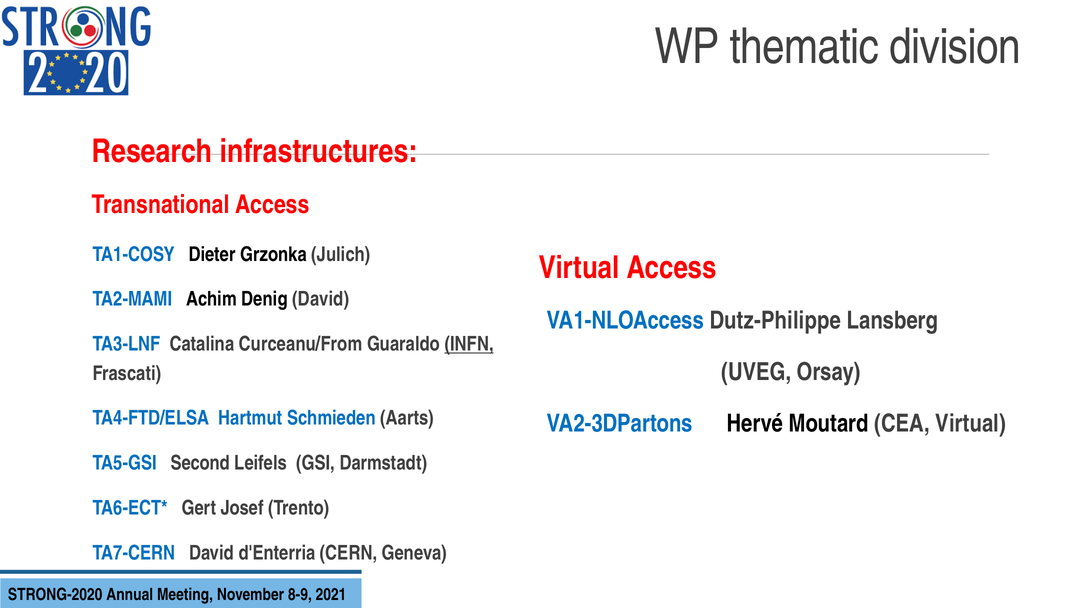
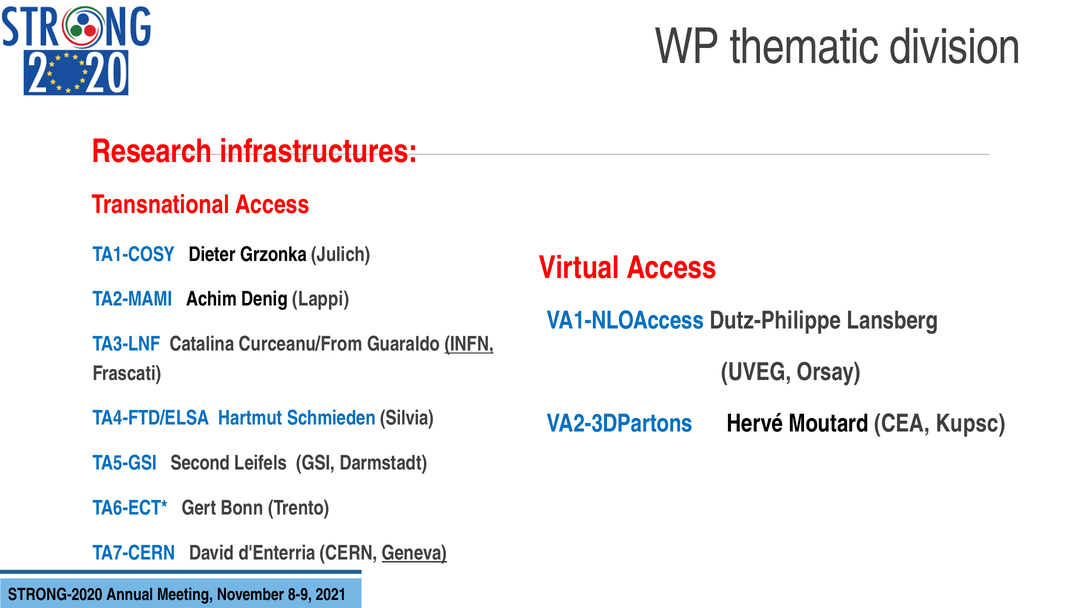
Denig David: David -> Lappi
Aarts: Aarts -> Silvia
CEA Virtual: Virtual -> Kupsc
Josef: Josef -> Bonn
Geneva underline: none -> present
